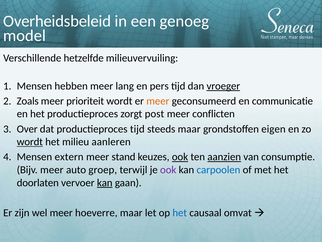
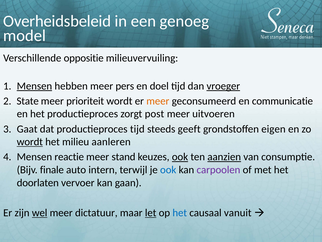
hetzelfde: hetzelfde -> oppositie
Mensen at (34, 86) underline: none -> present
lang: lang -> pers
pers: pers -> doel
Zoals: Zoals -> State
conflicten: conflicten -> uitvoeren
Over: Over -> Gaat
steeds maar: maar -> geeft
extern: extern -> reactie
Bijv meer: meer -> finale
groep: groep -> intern
ook at (168, 169) colour: purple -> blue
carpoolen colour: blue -> purple
kan at (105, 182) underline: present -> none
wel underline: none -> present
hoeverre: hoeverre -> dictatuur
let underline: none -> present
omvat: omvat -> vanuit
